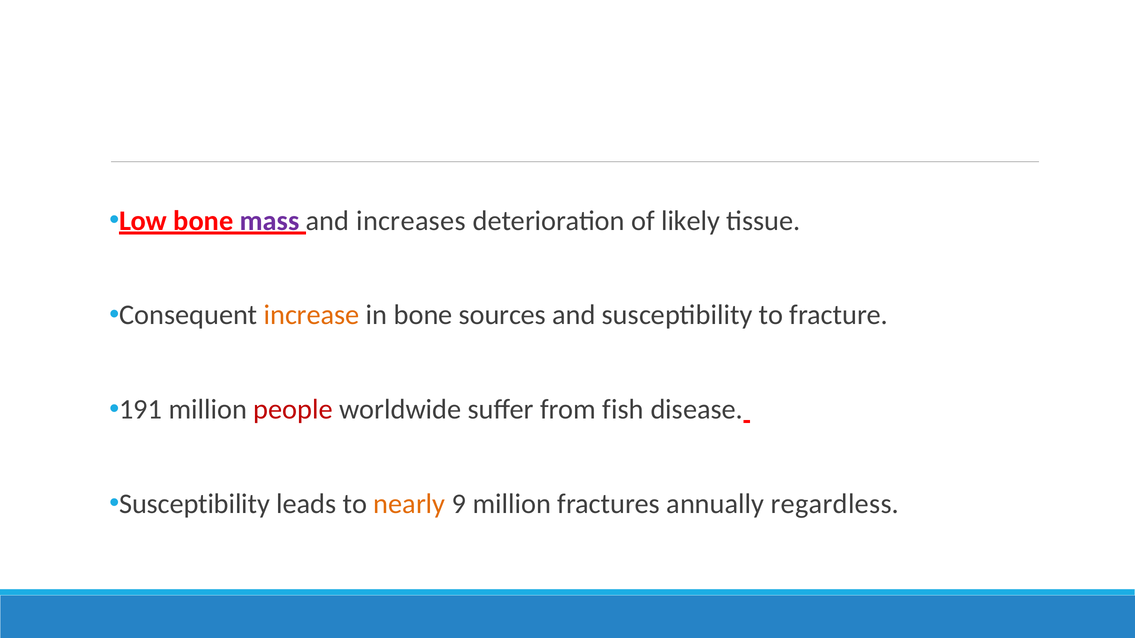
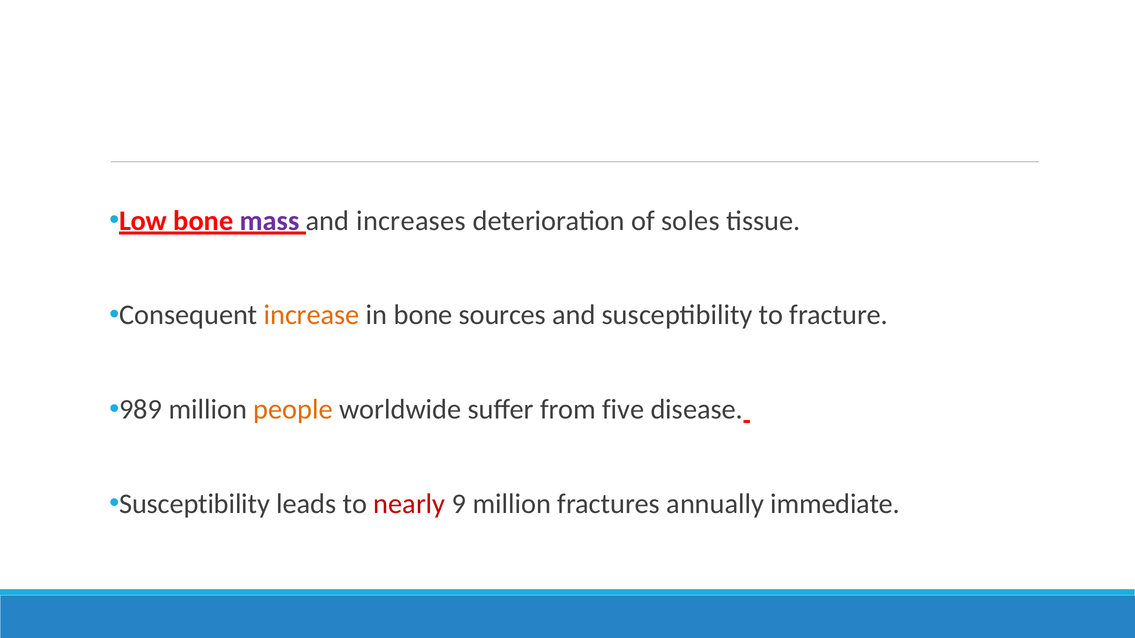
likely: likely -> soles
191: 191 -> 989
people colour: red -> orange
fish: fish -> five
nearly colour: orange -> red
regardless: regardless -> immediate
